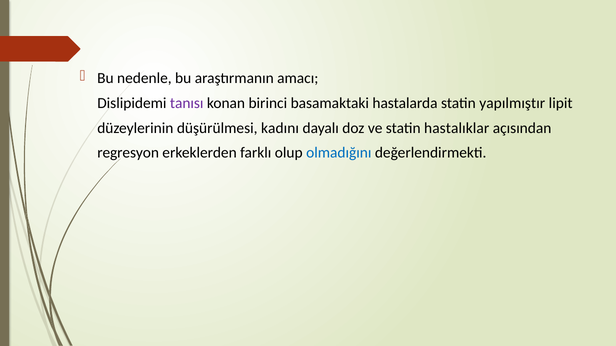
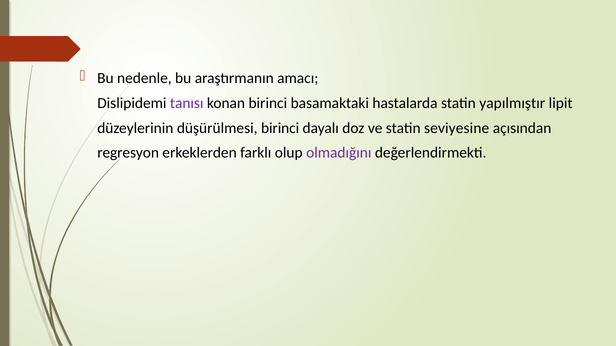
düşürülmesi kadını: kadını -> birinci
hastalıklar: hastalıklar -> seviyesine
olmadığını colour: blue -> purple
